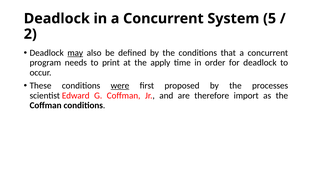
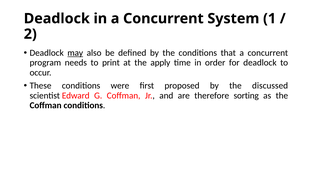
5: 5 -> 1
were underline: present -> none
processes: processes -> discussed
import: import -> sorting
